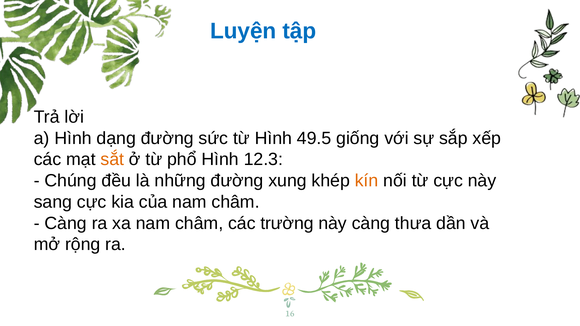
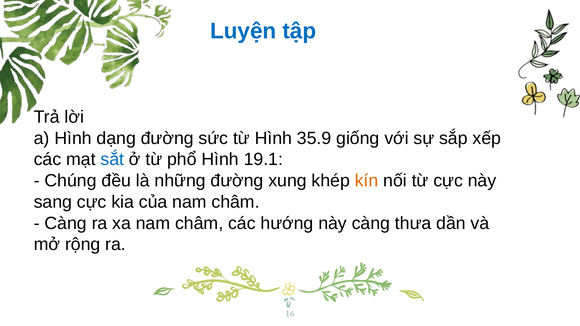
49.5: 49.5 -> 35.9
sắt colour: orange -> blue
12.3: 12.3 -> 19.1
trường: trường -> hướng
